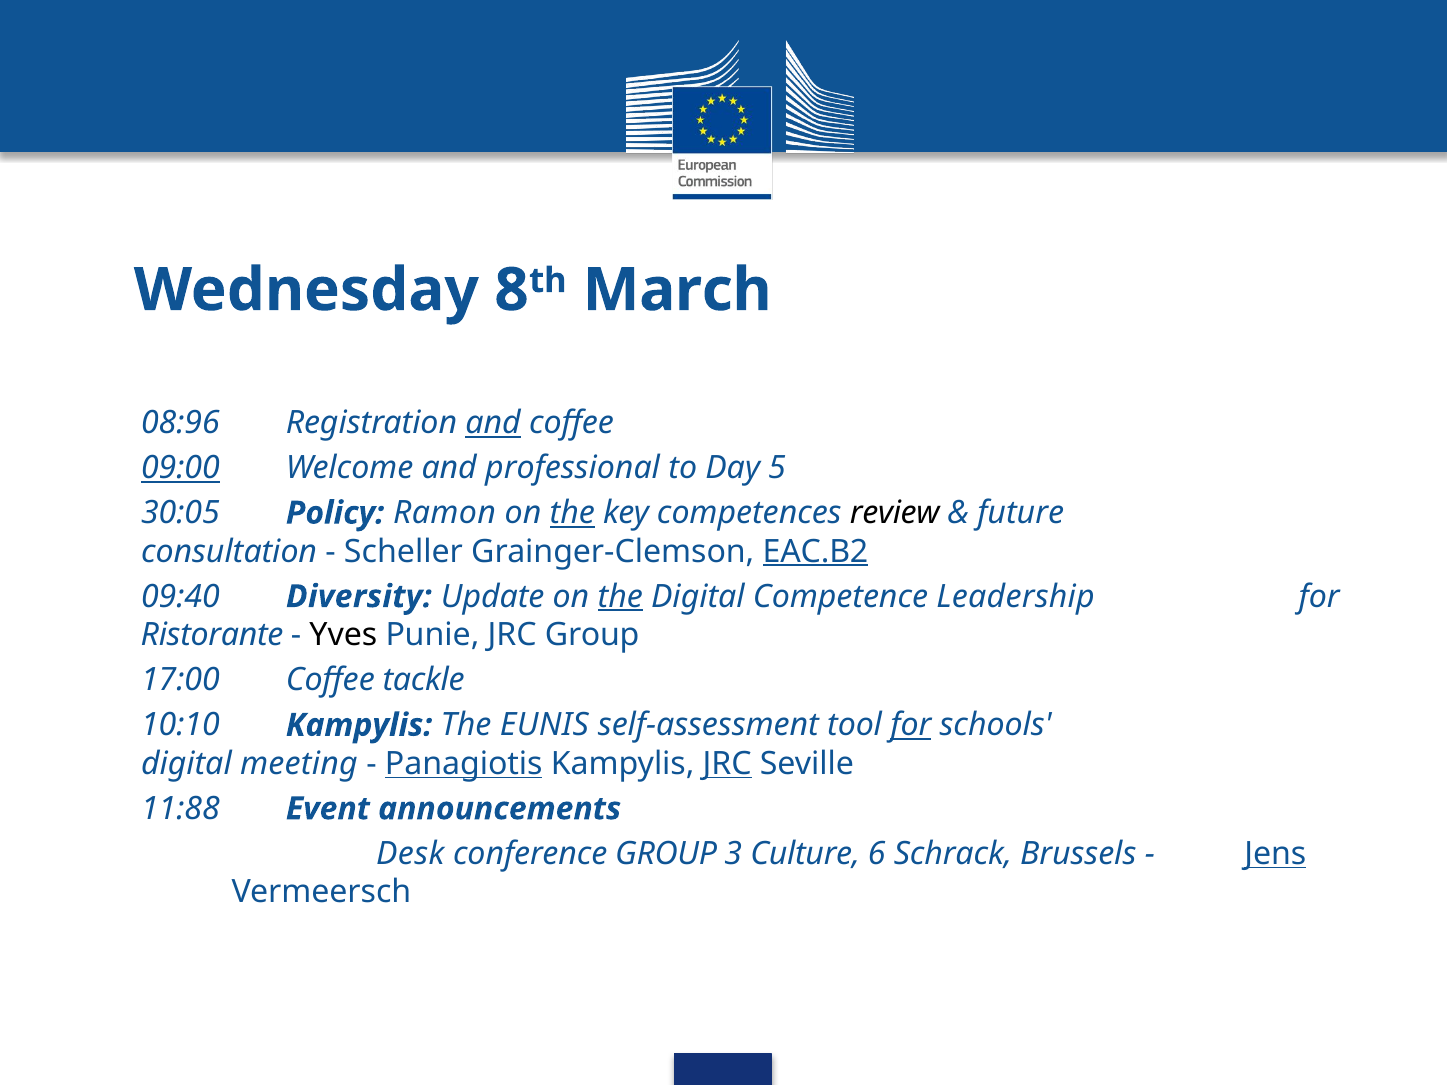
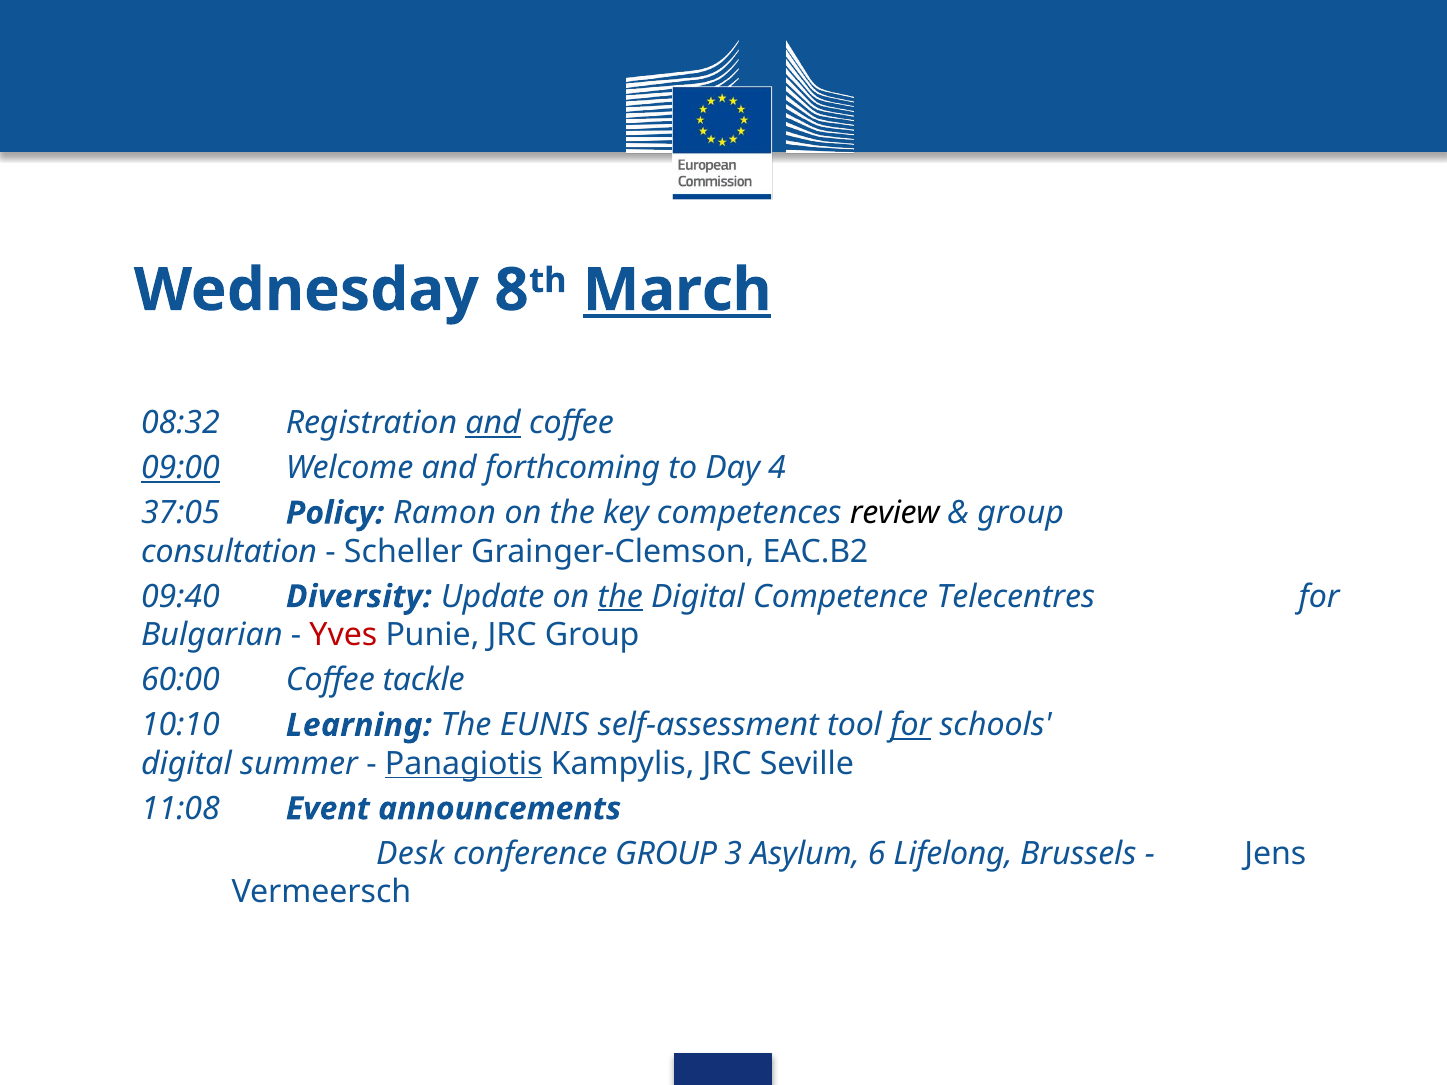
March underline: none -> present
08:96: 08:96 -> 08:32
professional: professional -> forthcoming
5: 5 -> 4
30:05: 30:05 -> 37:05
the at (572, 513) underline: present -> none
future at (1021, 513): future -> group
EAC.B2 underline: present -> none
Leadership: Leadership -> Telecentres
Ristorante: Ristorante -> Bulgarian
Yves colour: black -> red
17:00: 17:00 -> 60:00
10:10 Kampylis: Kampylis -> Learning
meeting: meeting -> summer
JRC at (727, 764) underline: present -> none
11:88: 11:88 -> 11:08
Culture: Culture -> Asylum
Schrack: Schrack -> Lifelong
Jens underline: present -> none
